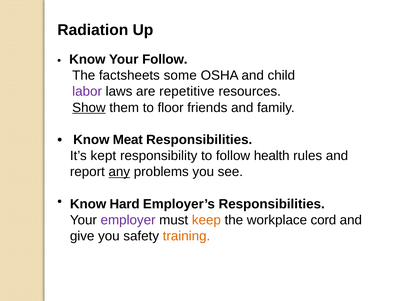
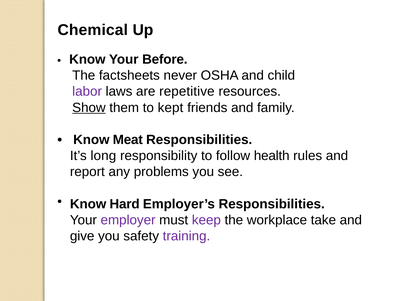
Radiation: Radiation -> Chemical
Your Follow: Follow -> Before
some: some -> never
floor: floor -> kept
kept: kept -> long
any underline: present -> none
keep colour: orange -> purple
cord: cord -> take
training colour: orange -> purple
